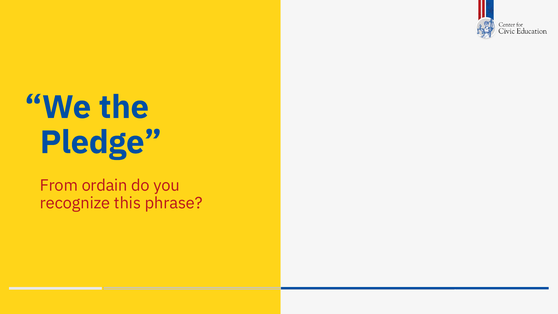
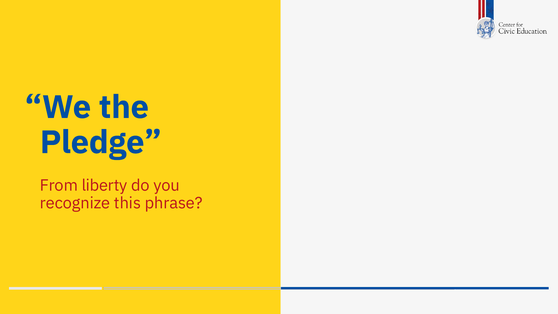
ordain: ordain -> liberty
